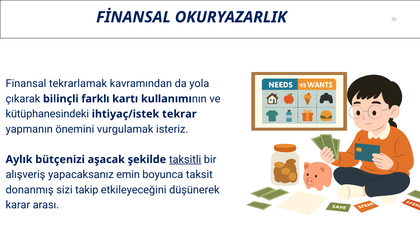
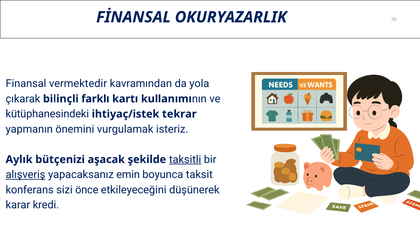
tekrarlamak: tekrarlamak -> vermektedir
alışveriş underline: none -> present
donanmış: donanmış -> konferans
takip: takip -> önce
arası: arası -> kredi
